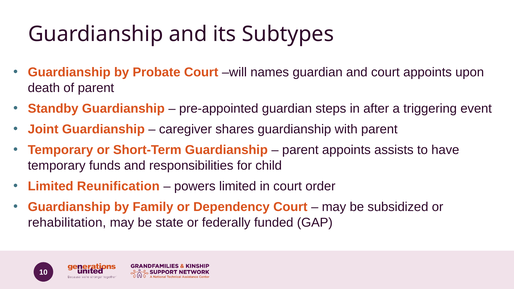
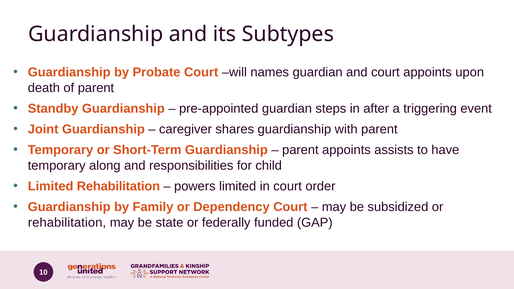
funds: funds -> along
Limited Reunification: Reunification -> Rehabilitation
